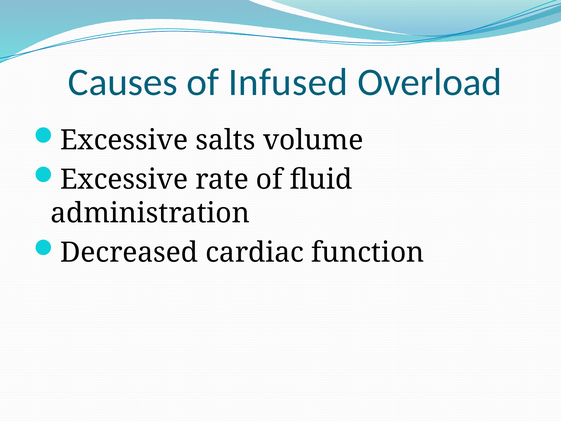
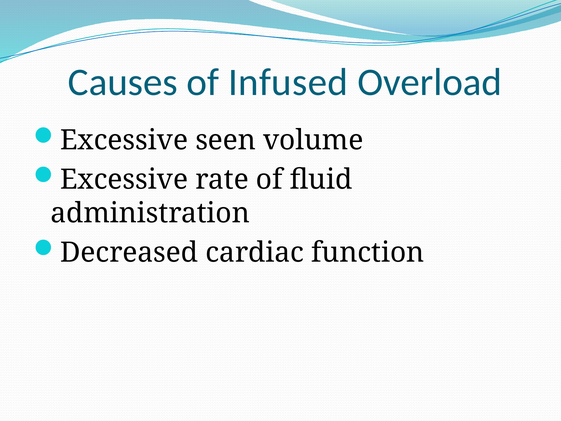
salts: salts -> seen
